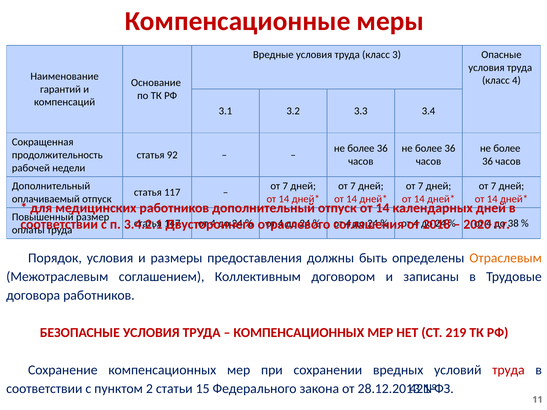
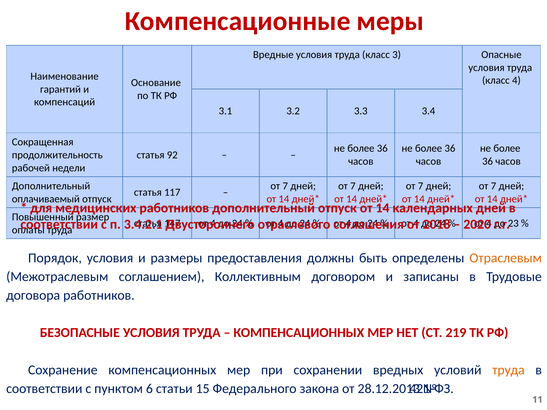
38: 38 -> 23
труда at (508, 370) colour: red -> orange
2: 2 -> 6
